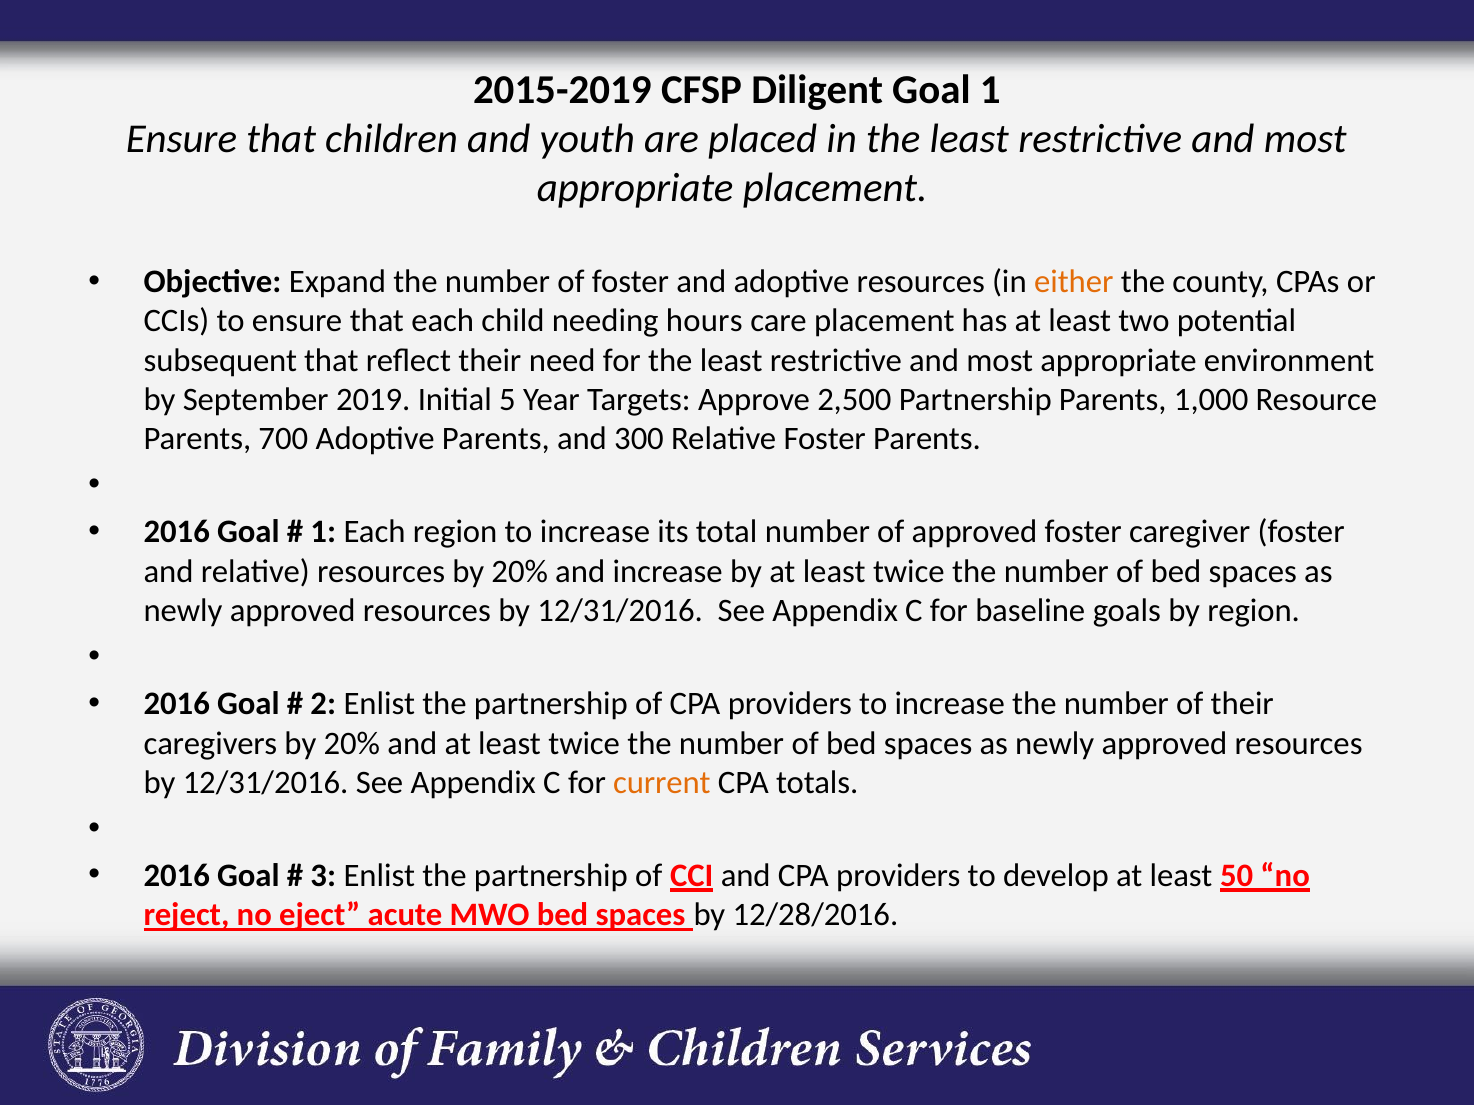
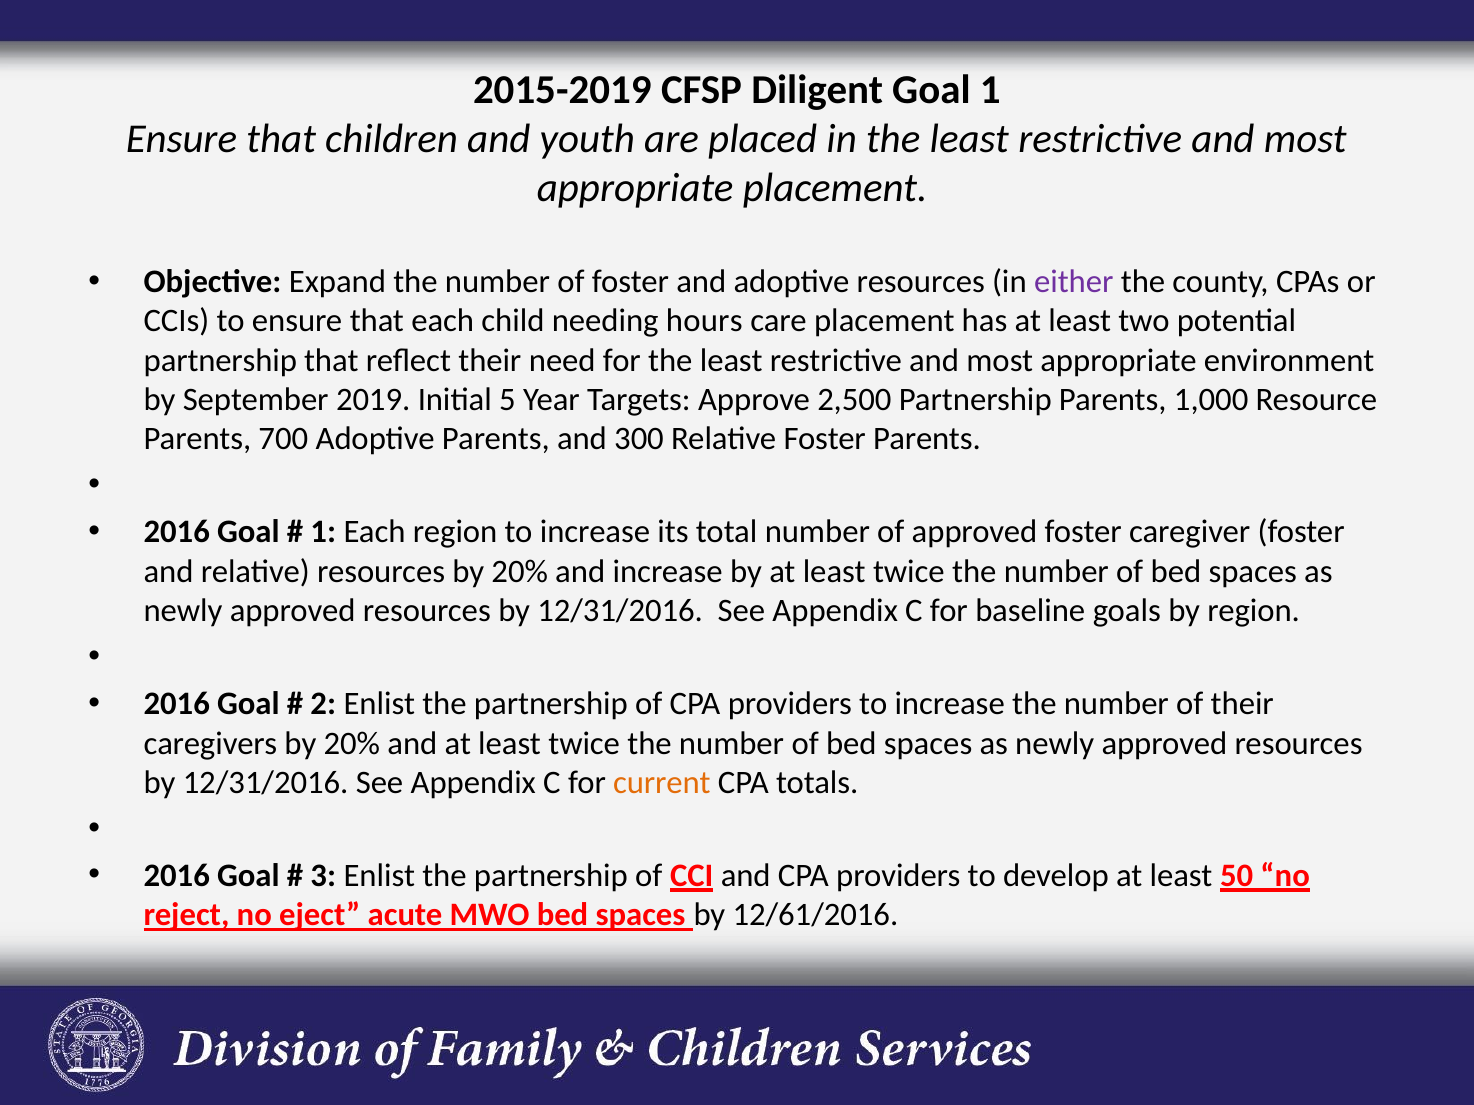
either colour: orange -> purple
subsequent at (220, 360): subsequent -> partnership
12/28/2016: 12/28/2016 -> 12/61/2016
